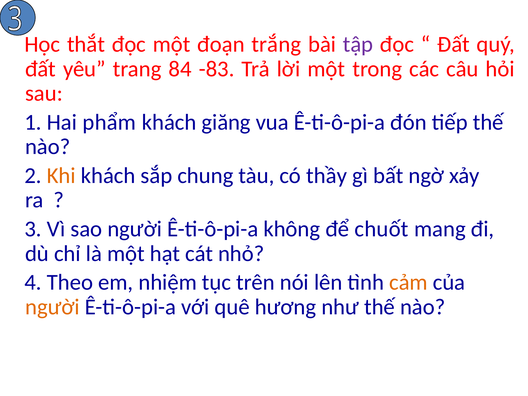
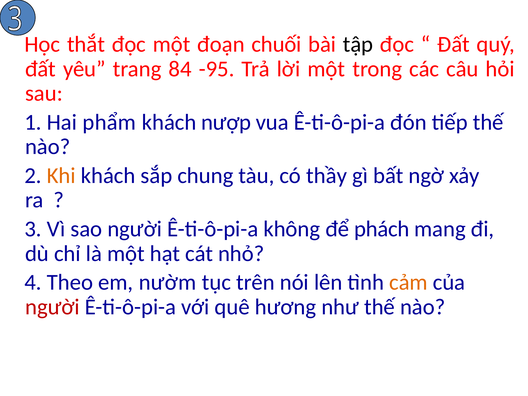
trắng: trắng -> chuối
tập colour: purple -> black
-83: -83 -> -95
giăng: giăng -> nượp
chuốt: chuốt -> phách
nhiệm: nhiệm -> nườm
người at (52, 307) colour: orange -> red
